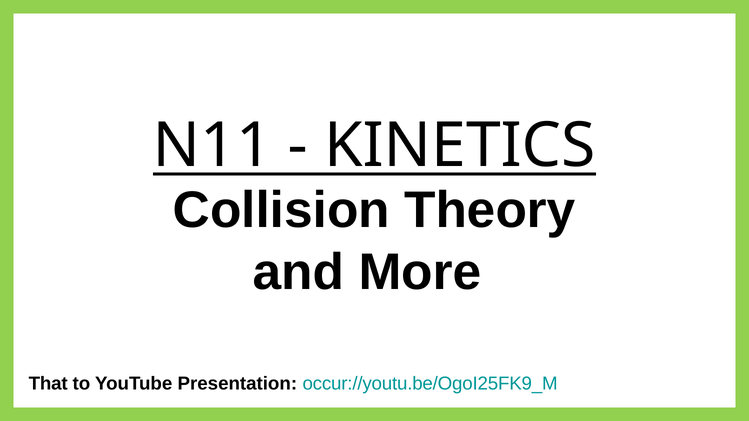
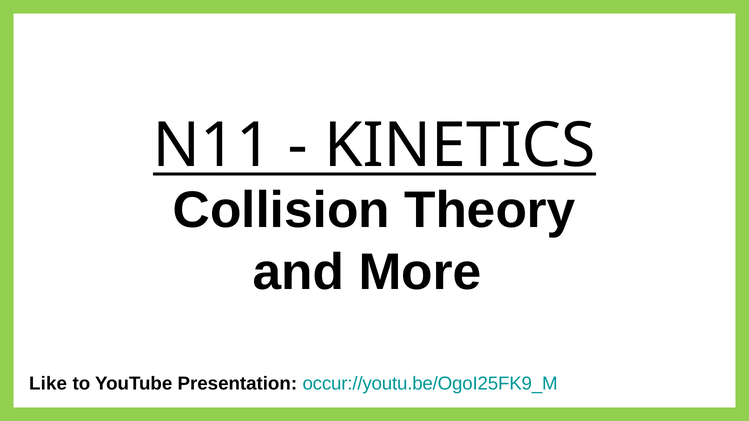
That: That -> Like
